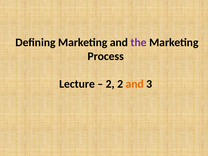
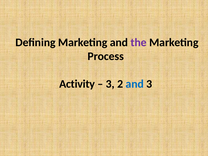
Lecture: Lecture -> Activity
2 at (110, 84): 2 -> 3
and at (135, 84) colour: orange -> blue
